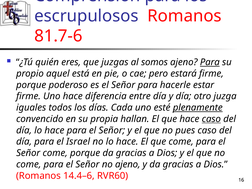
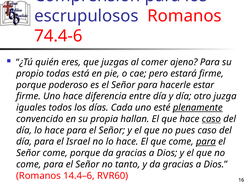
81.7-6: 81.7-6 -> 74.4-6
somos: somos -> comer
Para at (210, 62) underline: present -> none
aquel: aquel -> todas
para at (206, 142) underline: none -> present
no ajeno: ajeno -> tanto
